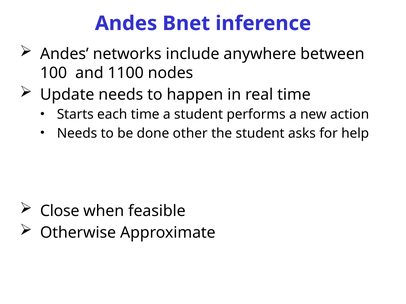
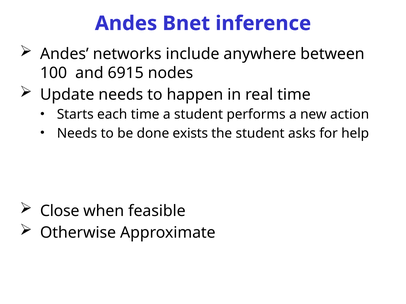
1100: 1100 -> 6915
other: other -> exists
